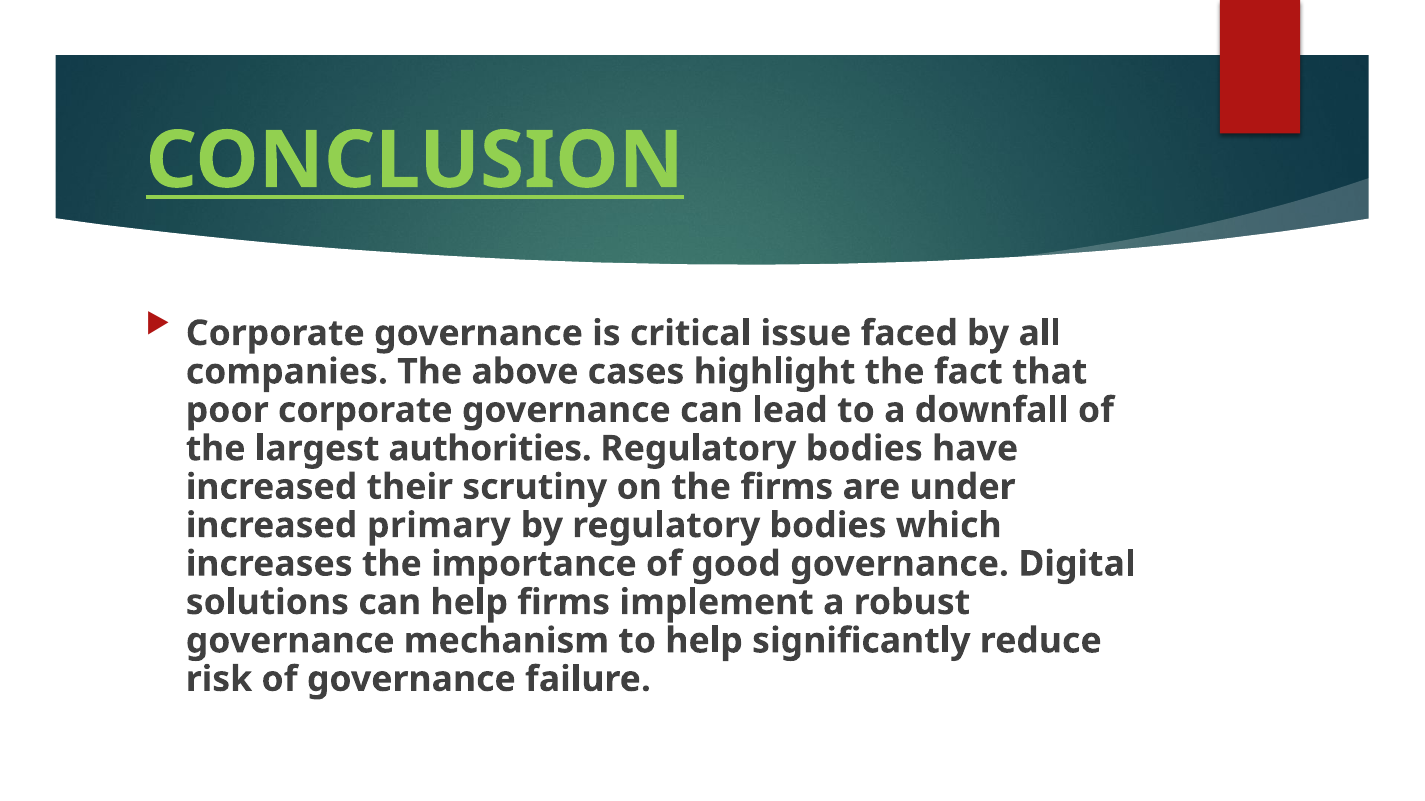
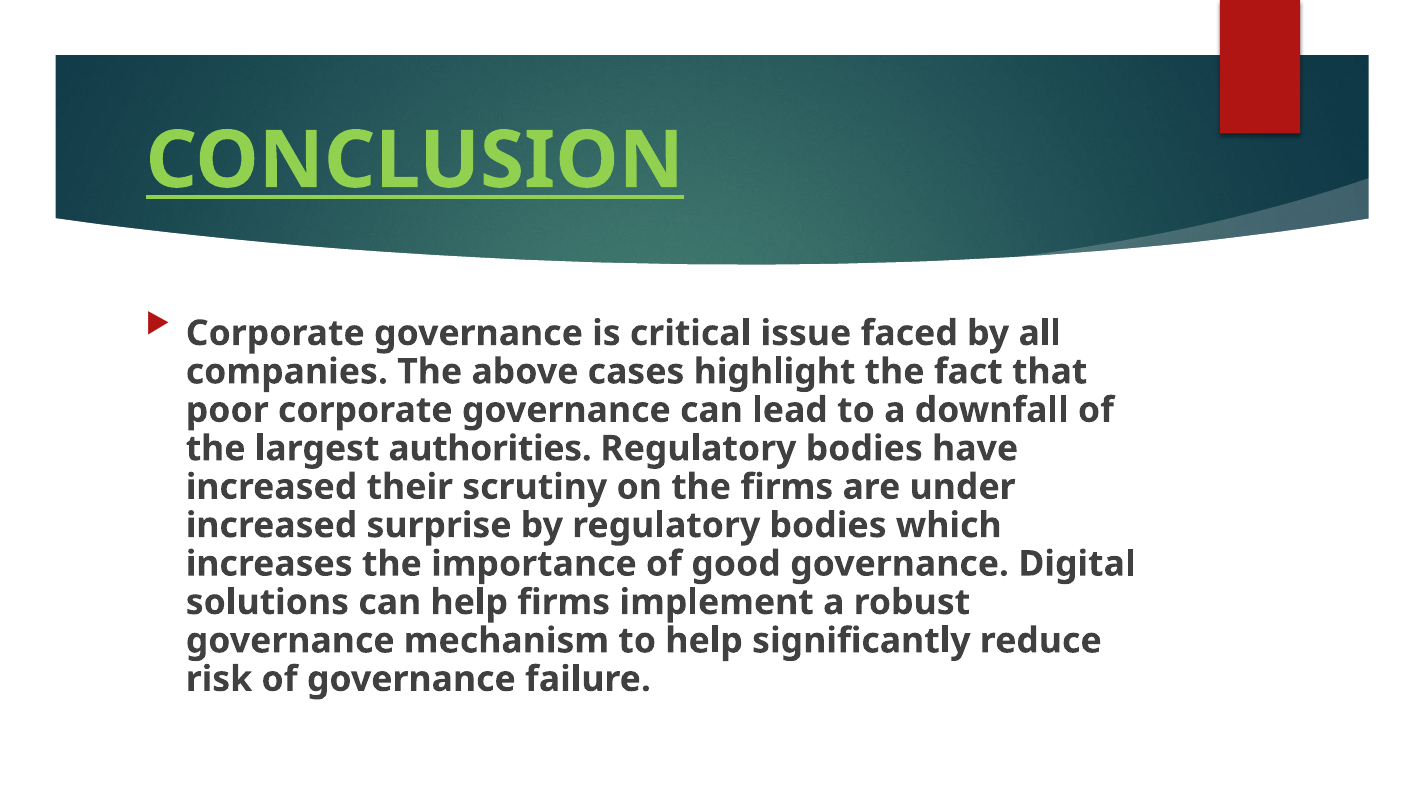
primary: primary -> surprise
